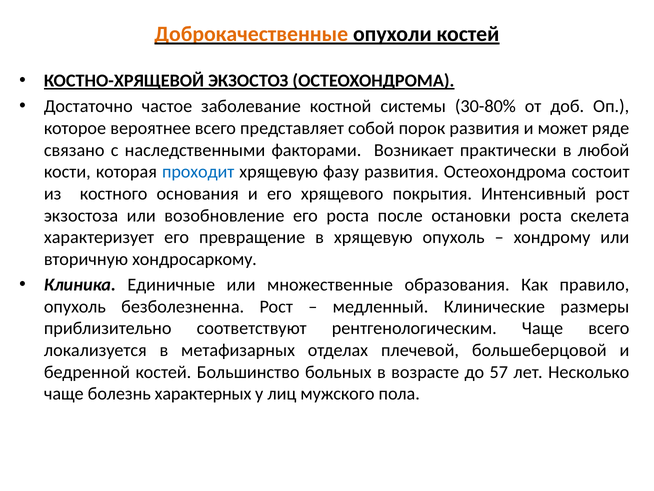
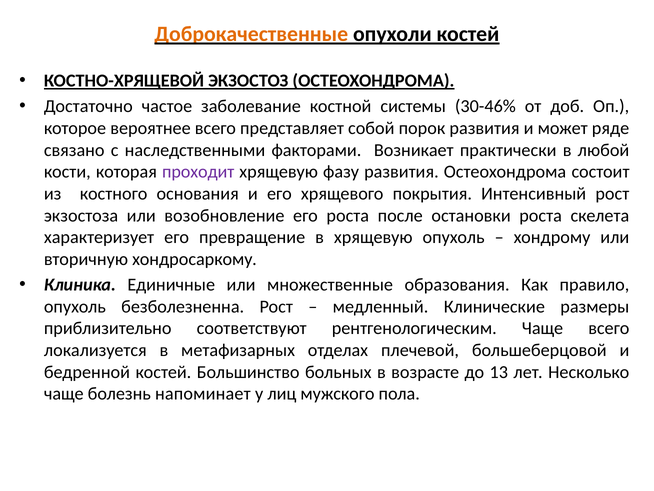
30-80%: 30-80% -> 30-46%
проходит colour: blue -> purple
57: 57 -> 13
характерных: характерных -> напоминает
